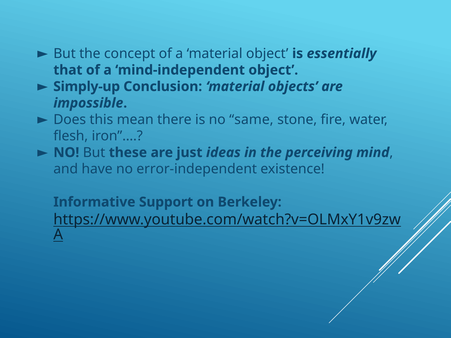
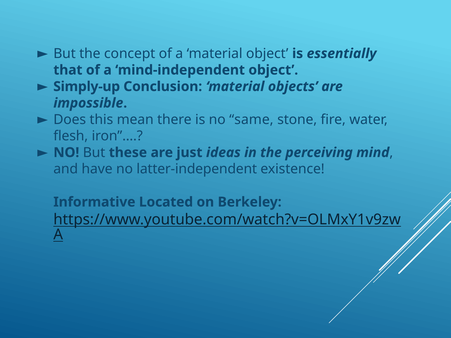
error-independent: error-independent -> latter-independent
Support: Support -> Located
